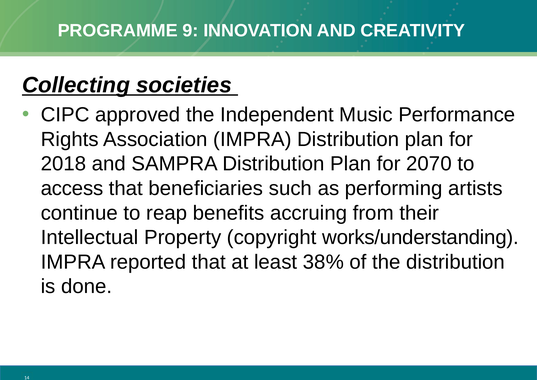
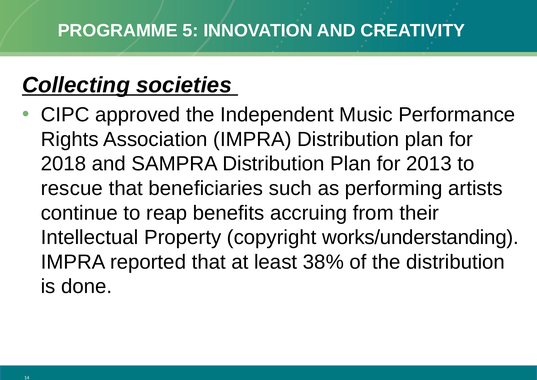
9: 9 -> 5
2070: 2070 -> 2013
access: access -> rescue
